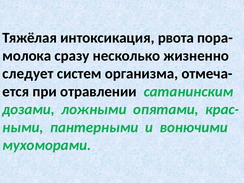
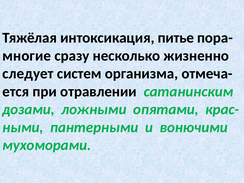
рвота: рвота -> питье
молока: молока -> многие
